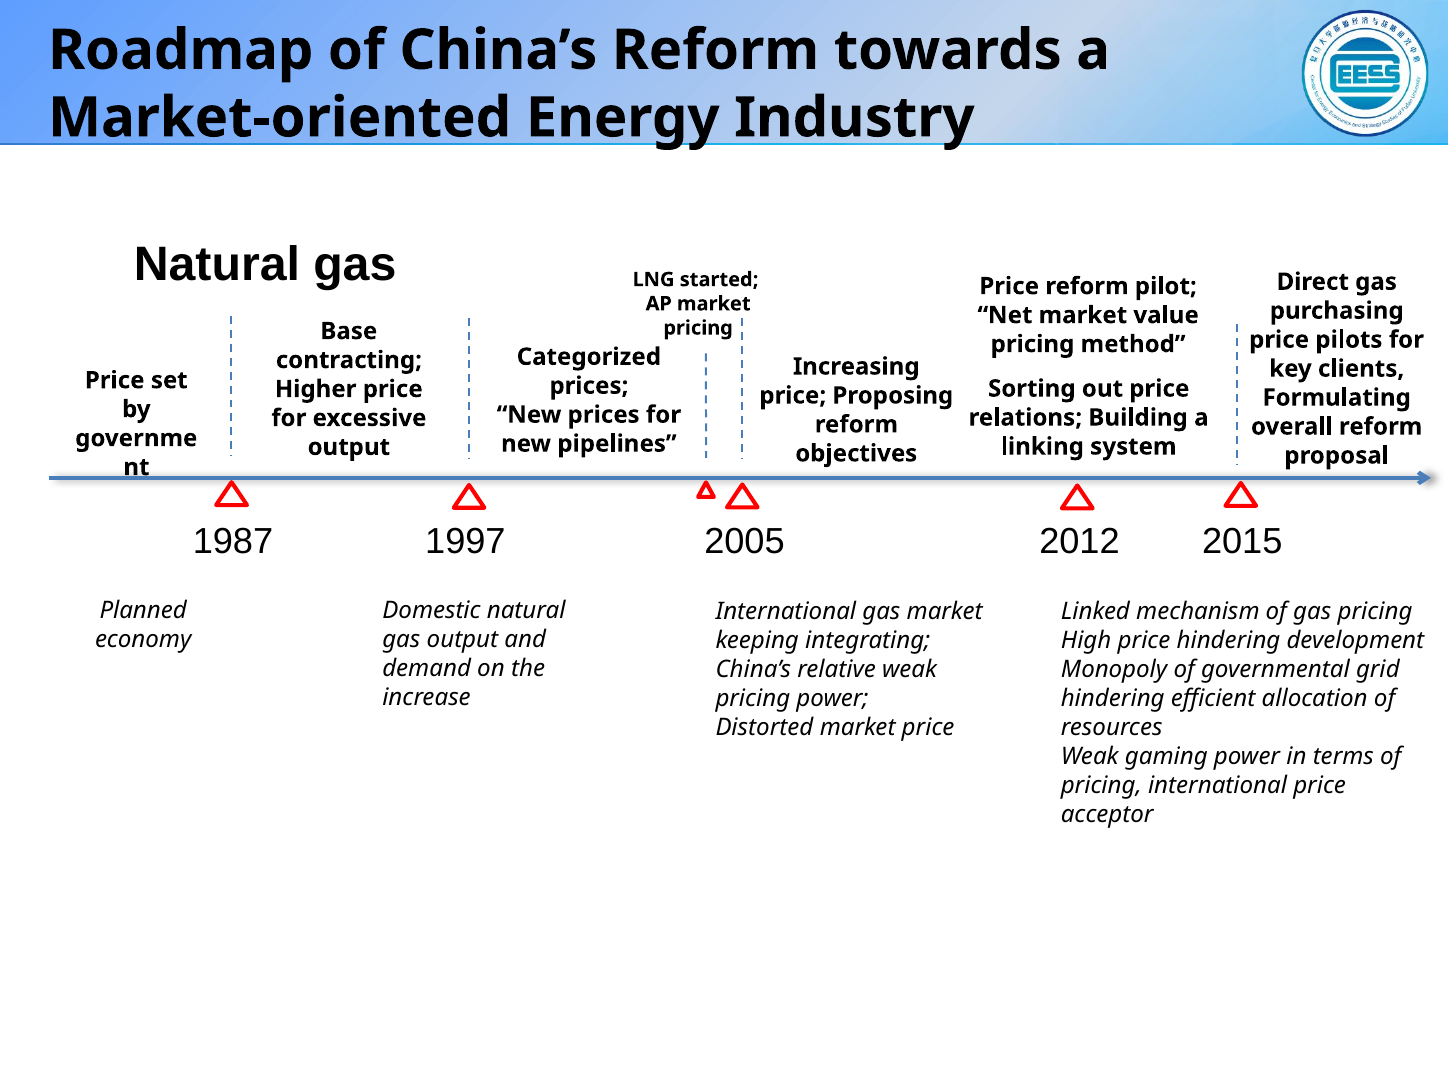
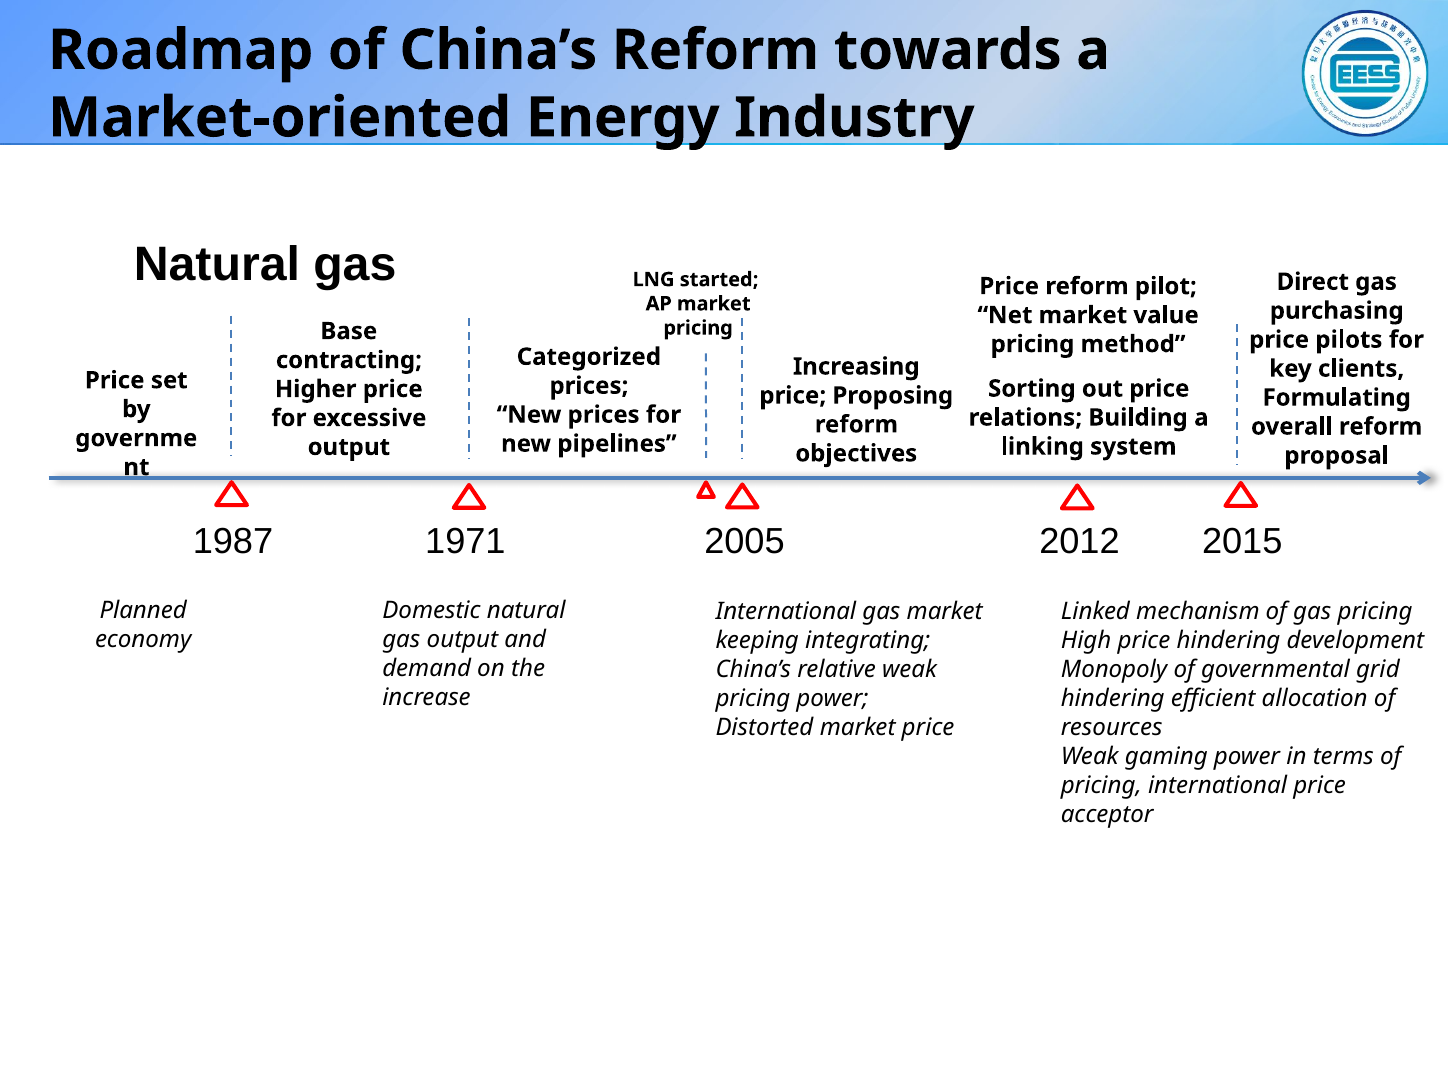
1997: 1997 -> 1971
